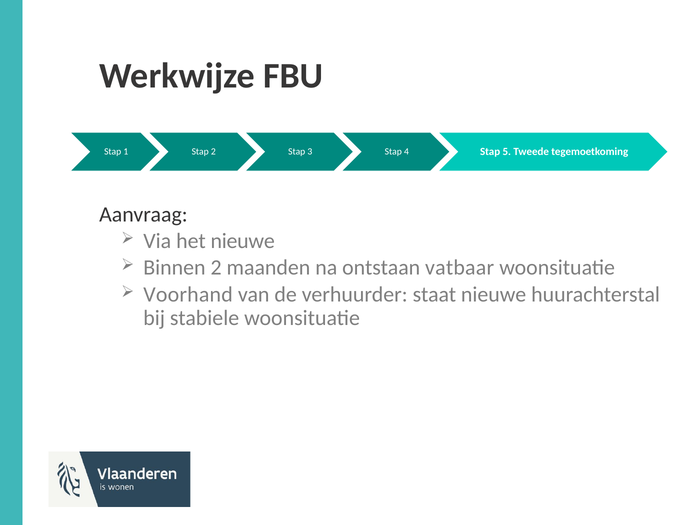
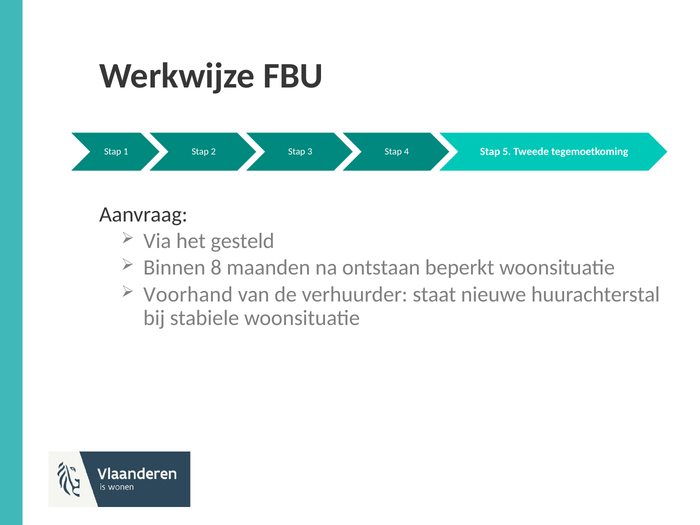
het nieuwe: nieuwe -> gesteld
Binnen 2: 2 -> 8
vatbaar: vatbaar -> beperkt
